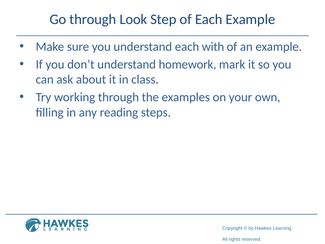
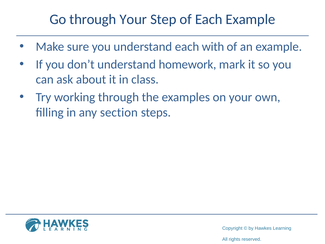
through Look: Look -> Your
reading: reading -> section
